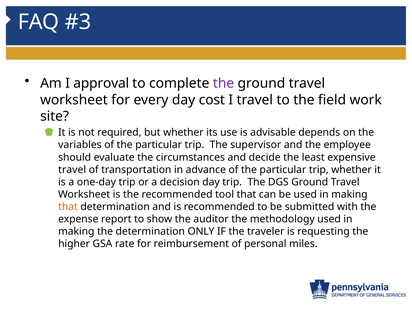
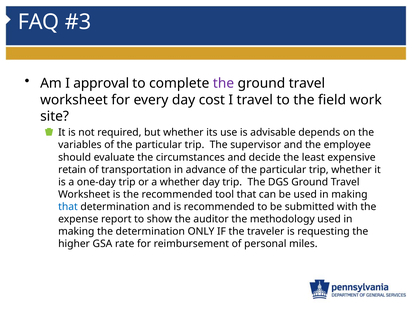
travel at (72, 170): travel -> retain
a decision: decision -> whether
that at (68, 207) colour: orange -> blue
